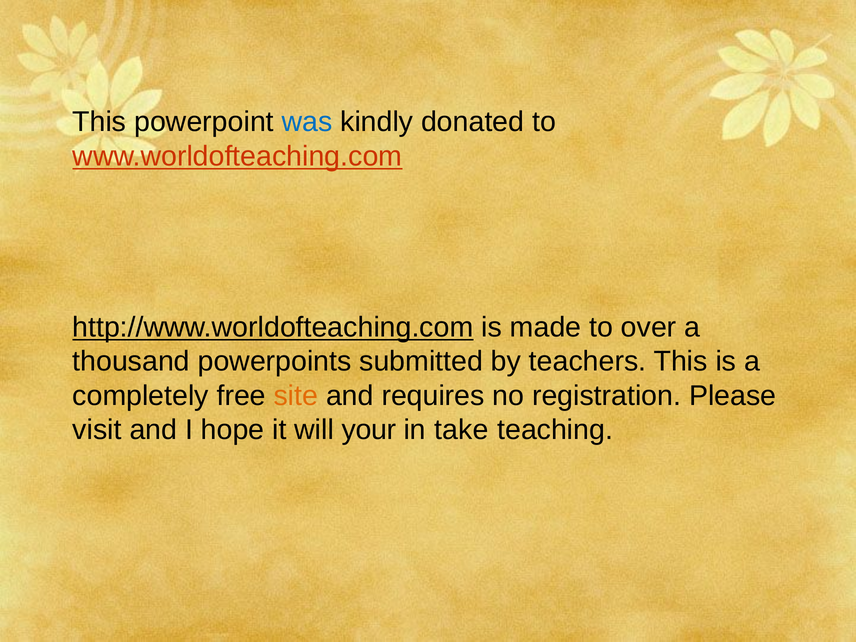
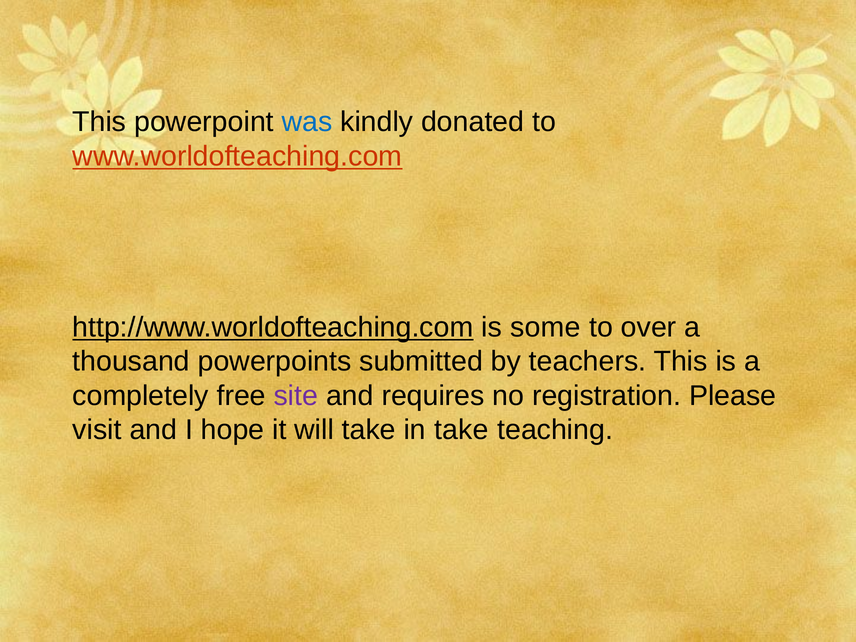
made: made -> some
site colour: orange -> purple
will your: your -> take
